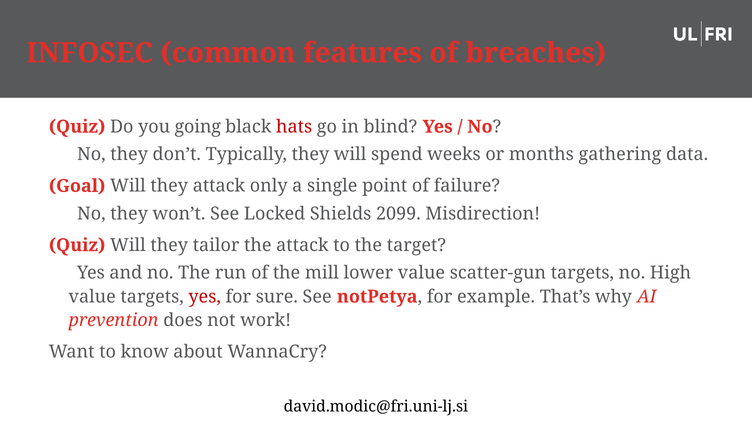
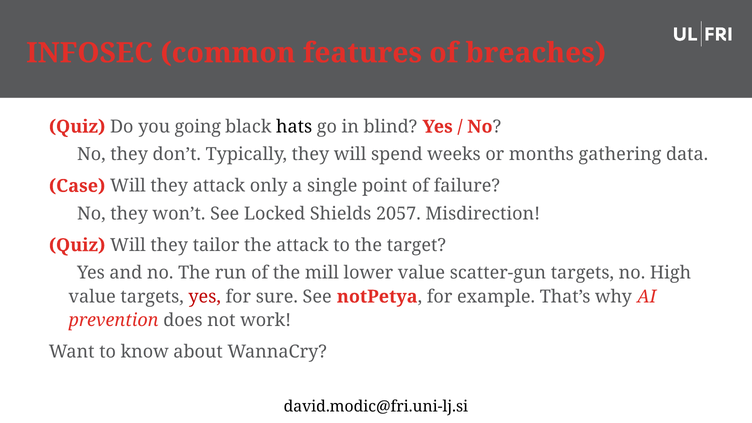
hats colour: red -> black
Goal: Goal -> Case
2099: 2099 -> 2057
